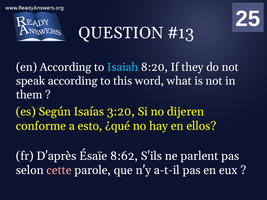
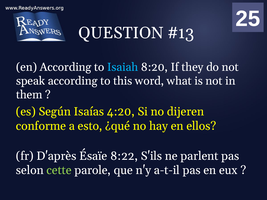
3:20: 3:20 -> 4:20
8:62: 8:62 -> 8:22
cette colour: pink -> light green
